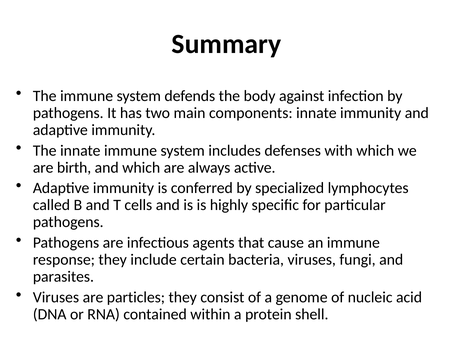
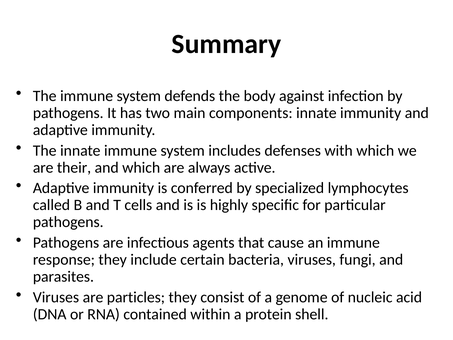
birth: birth -> their
